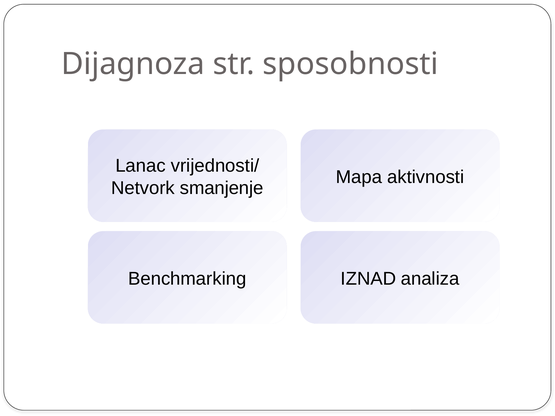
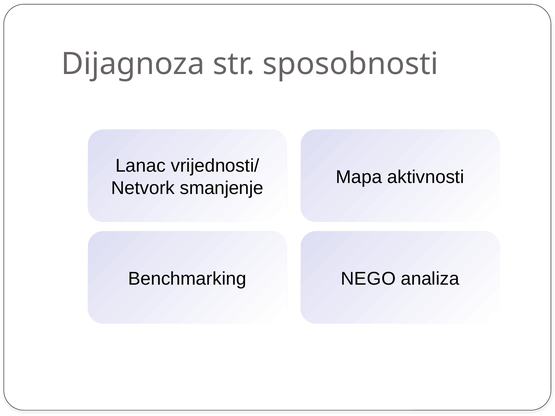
IZNAD: IZNAD -> NEGO
